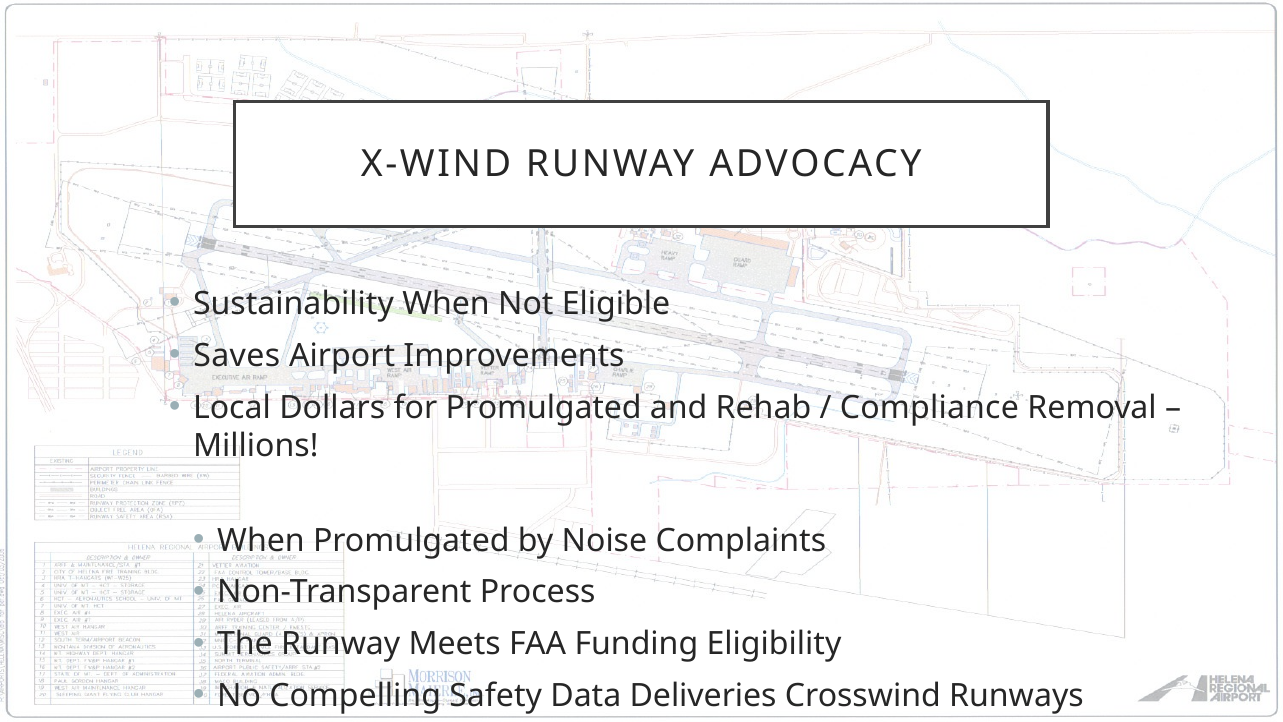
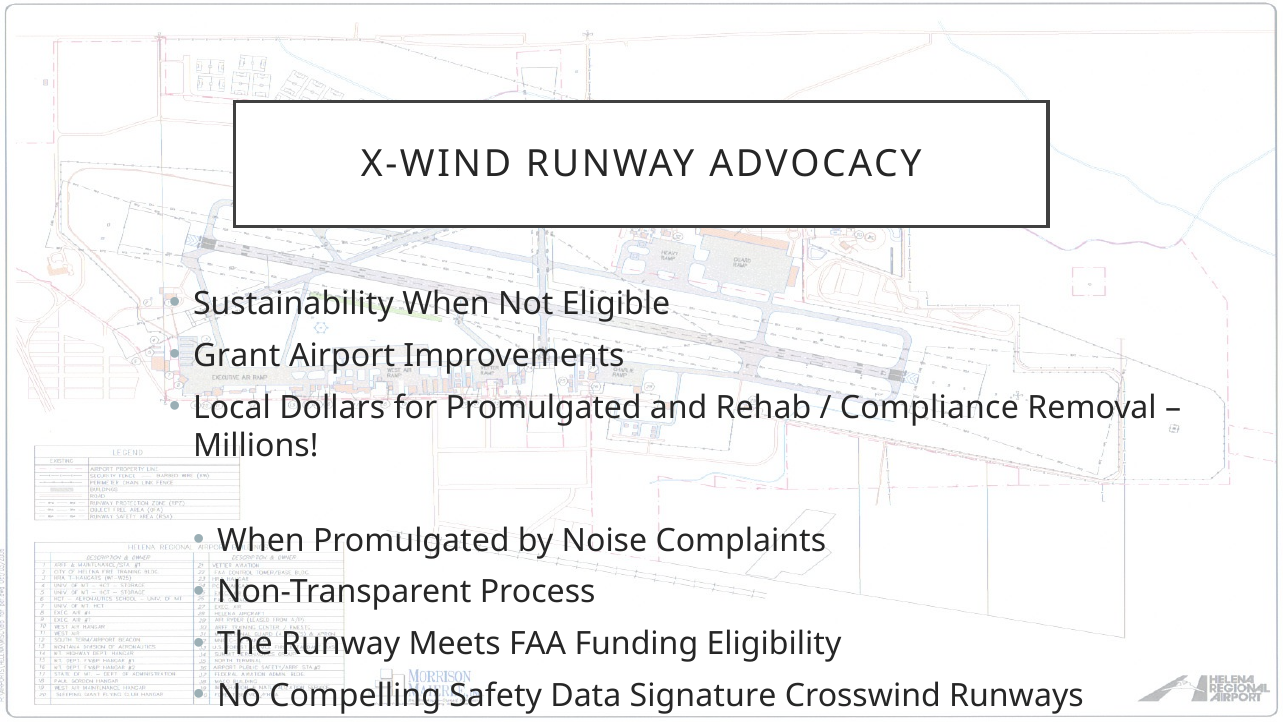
Saves: Saves -> Grant
Deliveries: Deliveries -> Signature
